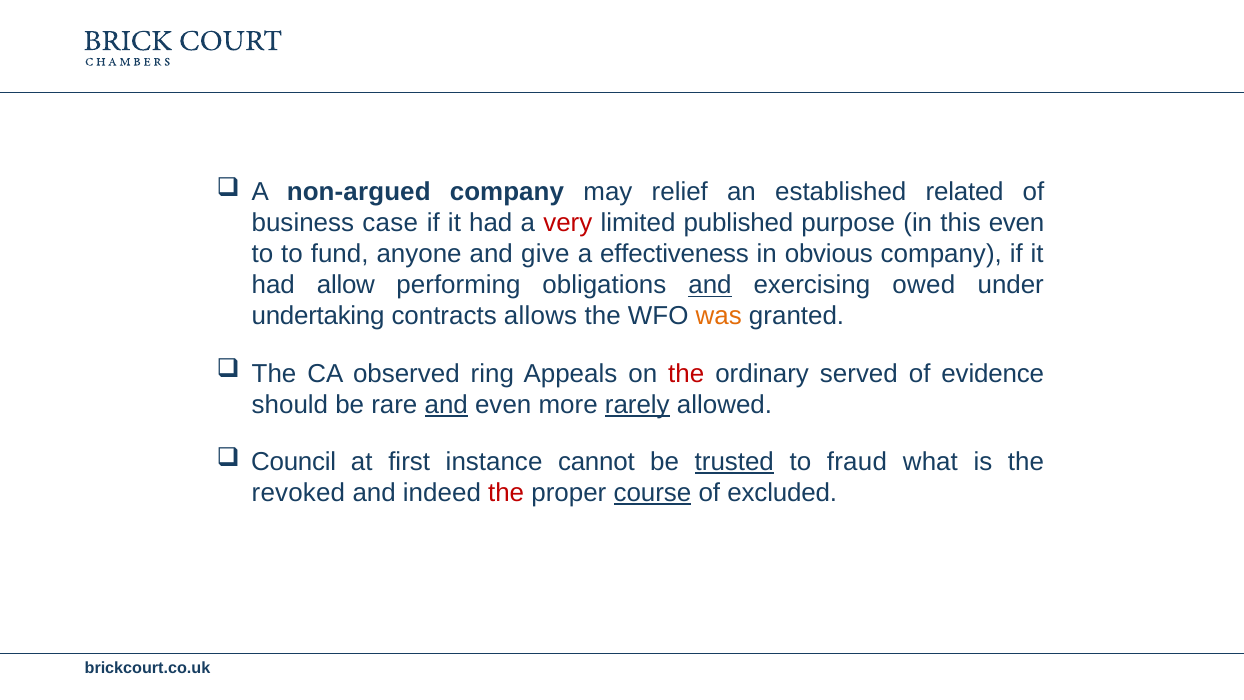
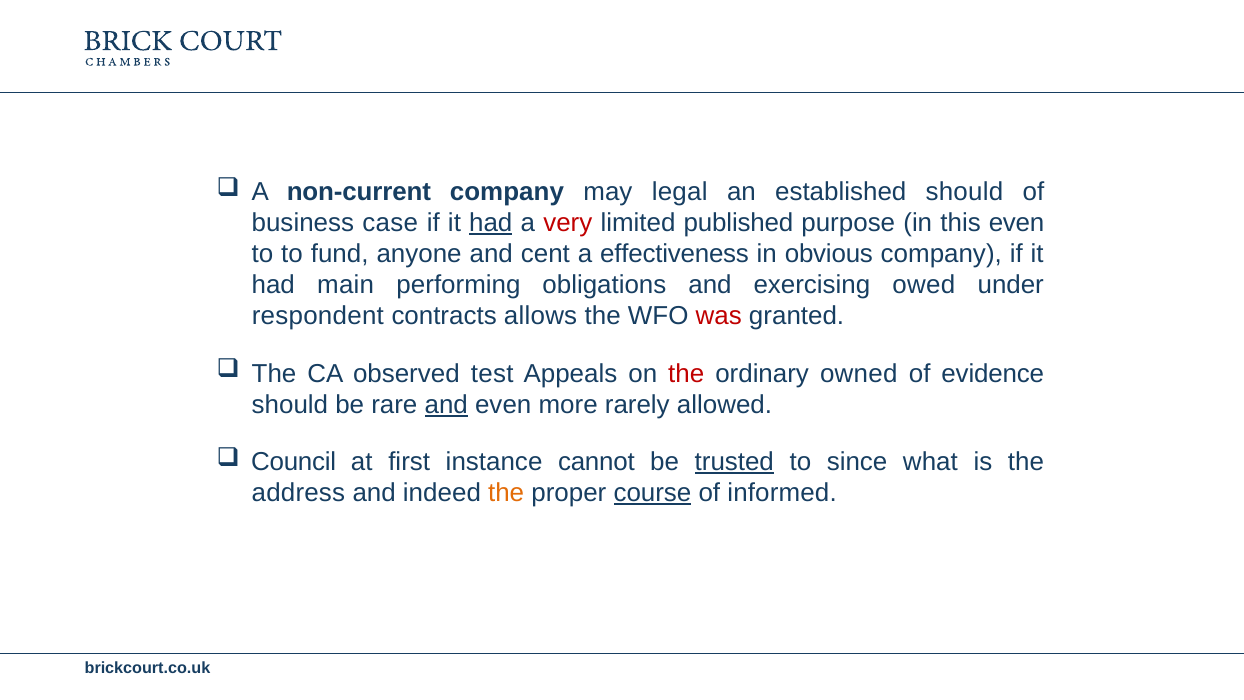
non-argued: non-argued -> non-current
relief: relief -> legal
established related: related -> should
had at (491, 223) underline: none -> present
give: give -> cent
allow: allow -> main
and at (710, 285) underline: present -> none
undertaking: undertaking -> respondent
was colour: orange -> red
ring: ring -> test
served: served -> owned
rarely underline: present -> none
fraud: fraud -> since
revoked: revoked -> address
the at (506, 493) colour: red -> orange
excluded: excluded -> informed
